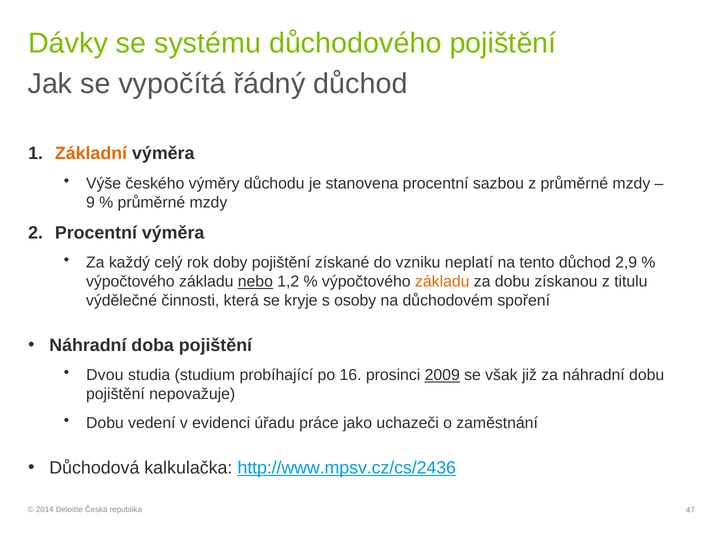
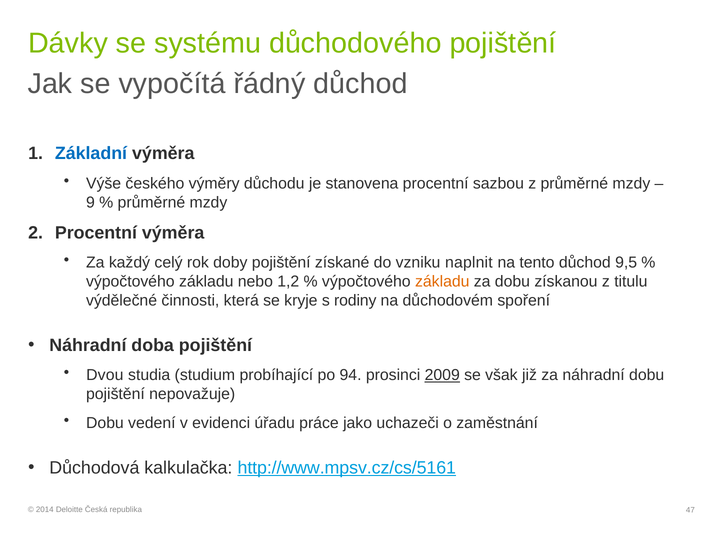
Základní colour: orange -> blue
neplatí: neplatí -> naplnit
2,9: 2,9 -> 9,5
nebo underline: present -> none
osoby: osoby -> rodiny
16: 16 -> 94
http://www.mpsv.cz/cs/2436: http://www.mpsv.cz/cs/2436 -> http://www.mpsv.cz/cs/5161
